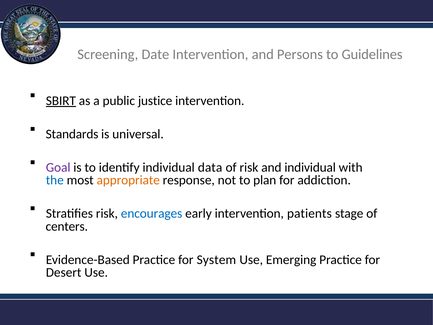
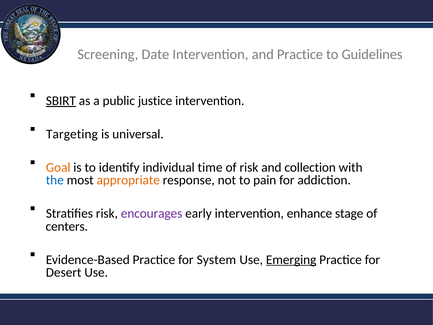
and Persons: Persons -> Practice
Standards: Standards -> Targeting
Goal colour: purple -> orange
data: data -> time
and individual: individual -> collection
plan: plan -> pain
encourages colour: blue -> purple
patients: patients -> enhance
Emerging underline: none -> present
